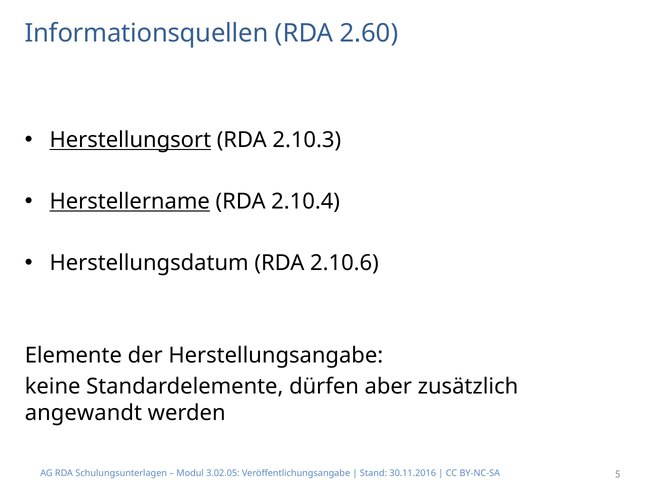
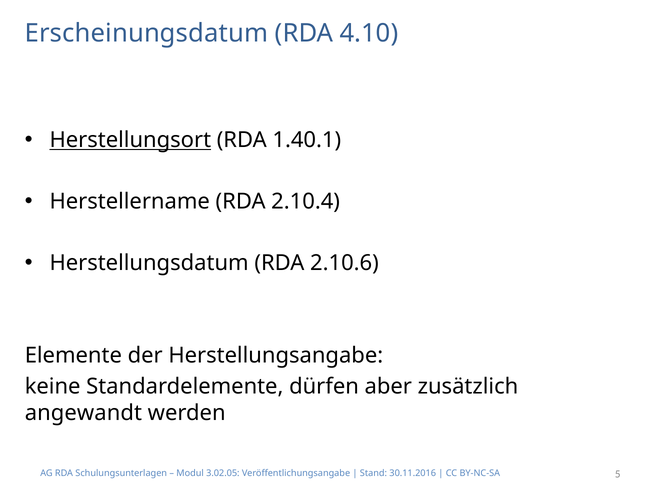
Informationsquellen: Informationsquellen -> Erscheinungsdatum
2.60: 2.60 -> 4.10
2.10.3: 2.10.3 -> 1.40.1
Herstellername underline: present -> none
